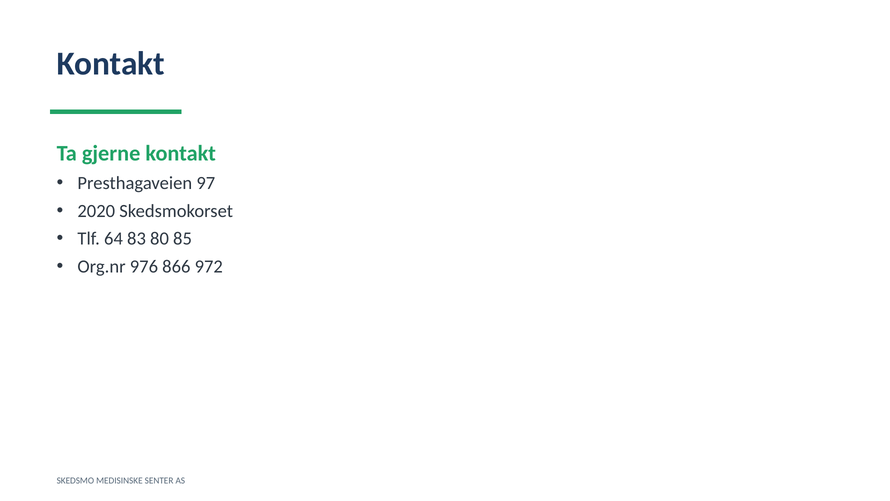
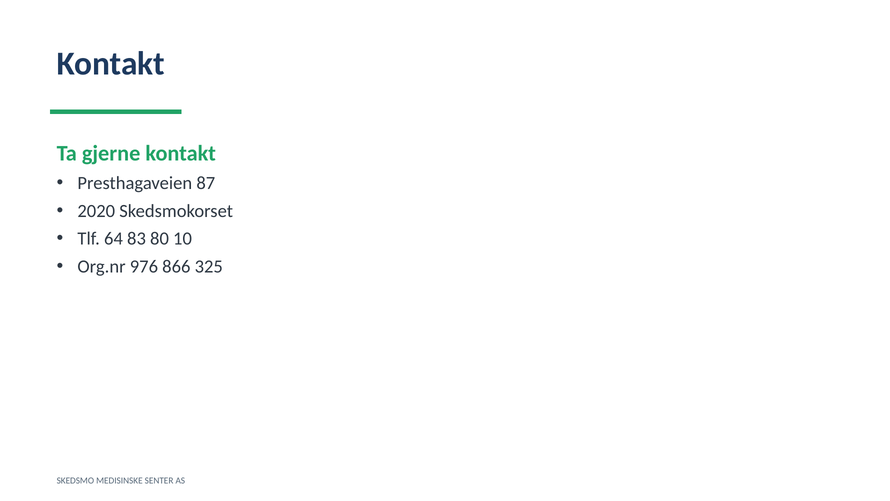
97: 97 -> 87
85: 85 -> 10
972: 972 -> 325
